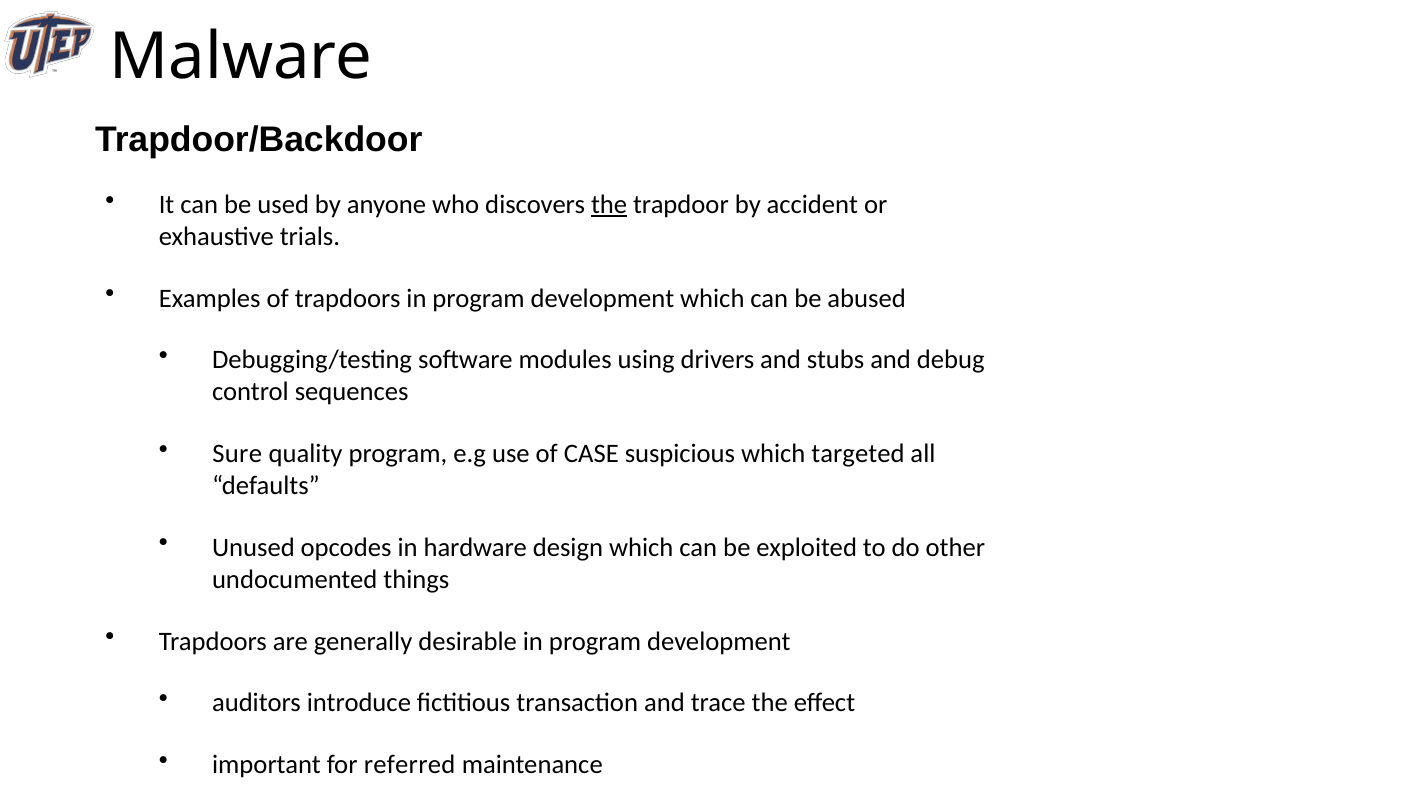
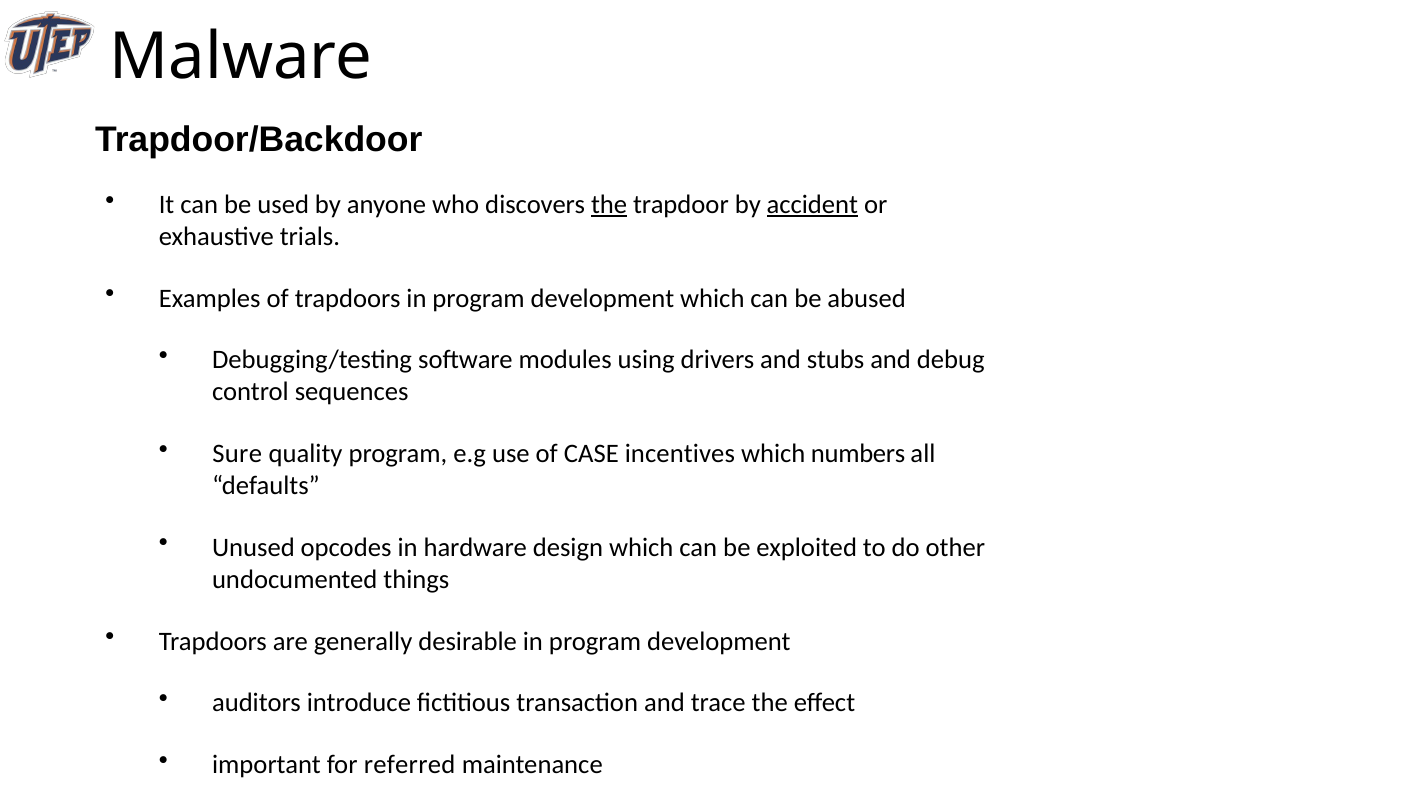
accident underline: none -> present
suspicious: suspicious -> incentives
targeted: targeted -> numbers
